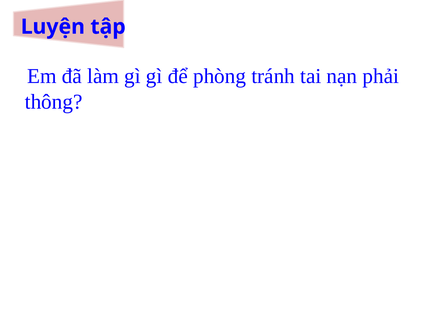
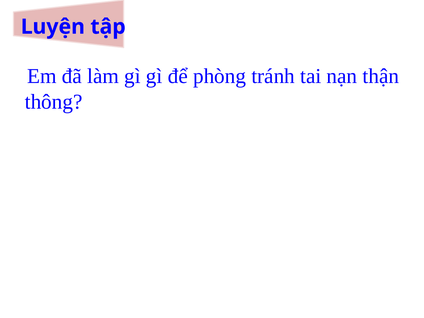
phải: phải -> thận
